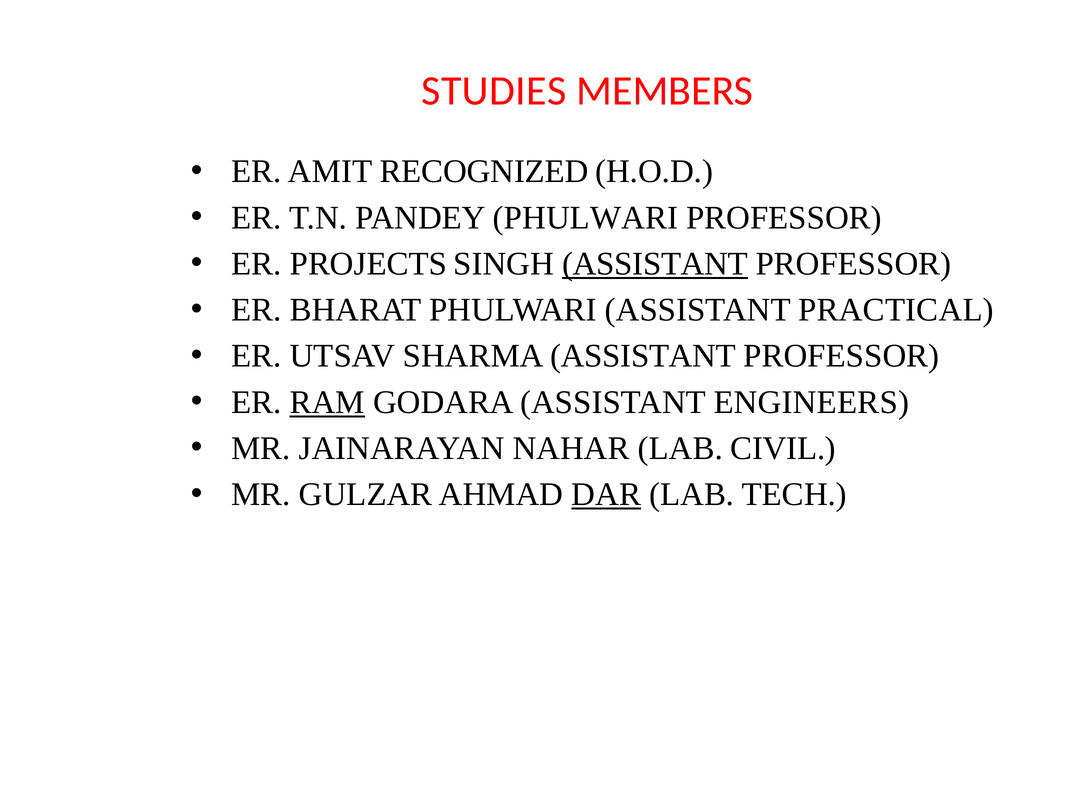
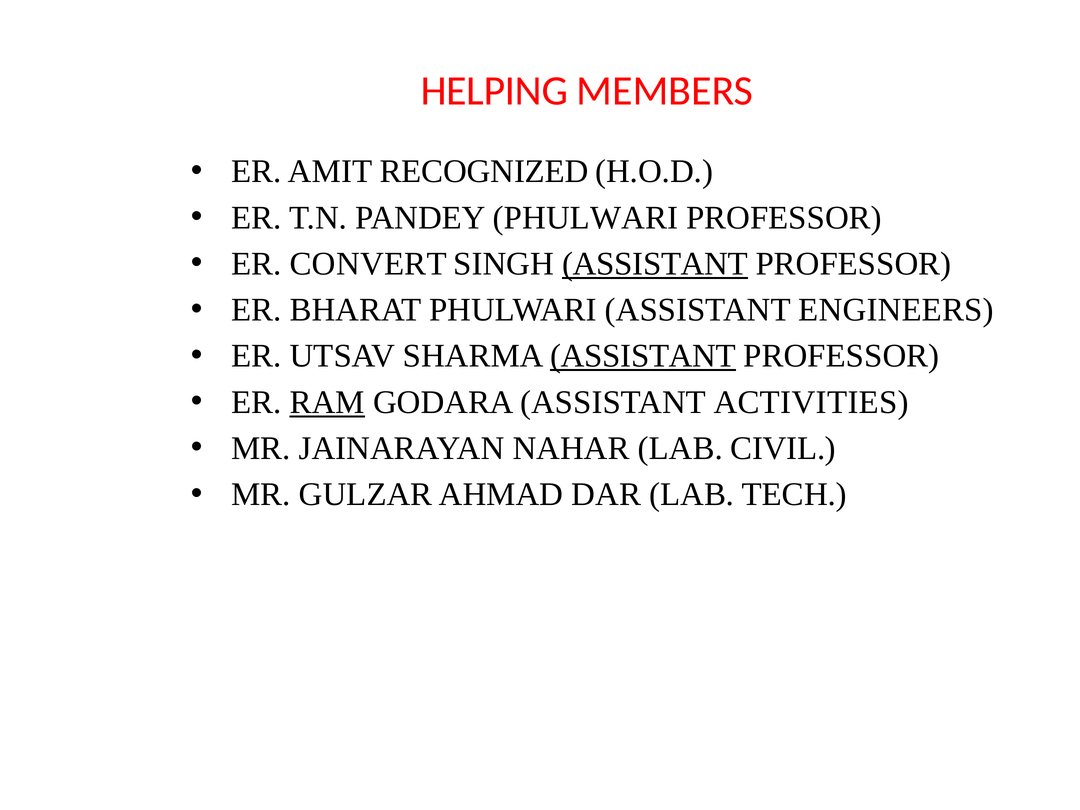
STUDIES: STUDIES -> HELPING
PROJECTS: PROJECTS -> CONVERT
PRACTICAL: PRACTICAL -> ENGINEERS
ASSISTANT at (643, 356) underline: none -> present
ENGINEERS: ENGINEERS -> ACTIVITIES
DAR underline: present -> none
